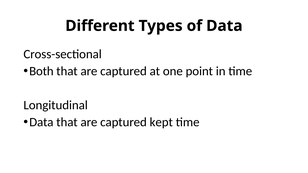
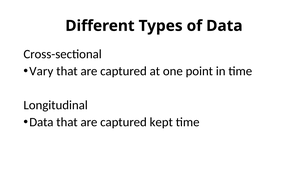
Both: Both -> Vary
